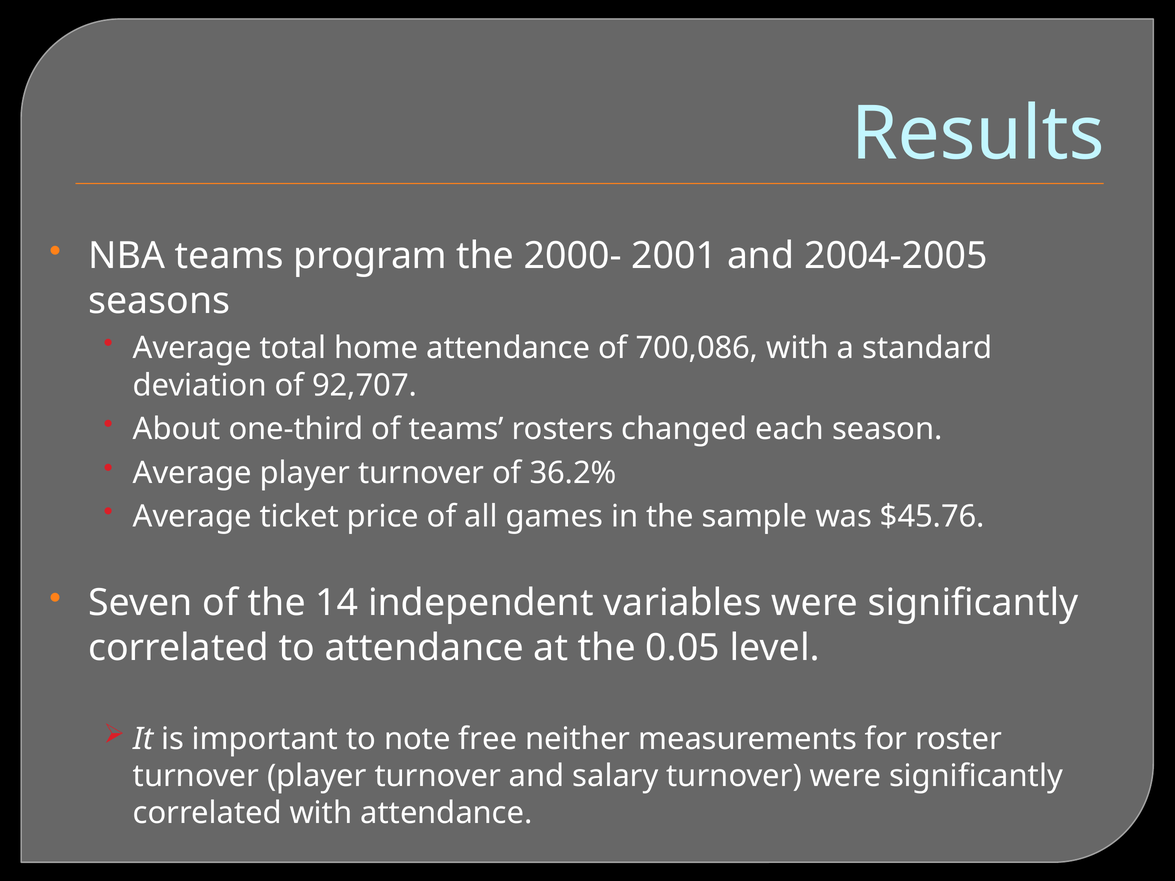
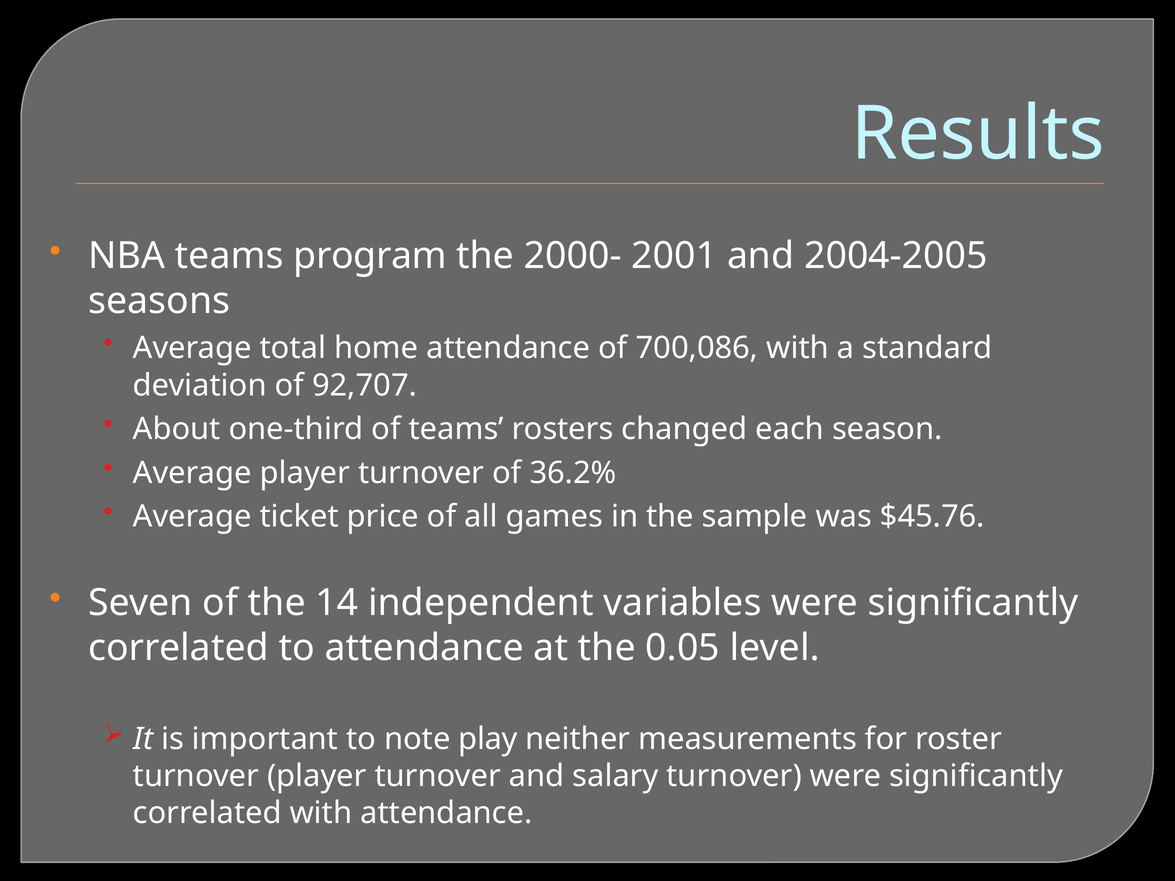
free: free -> play
